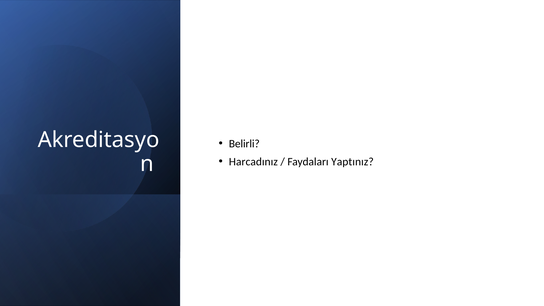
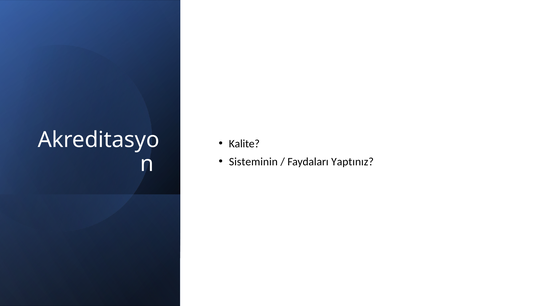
Belirli: Belirli -> Kalite
Harcadınız: Harcadınız -> Sisteminin
